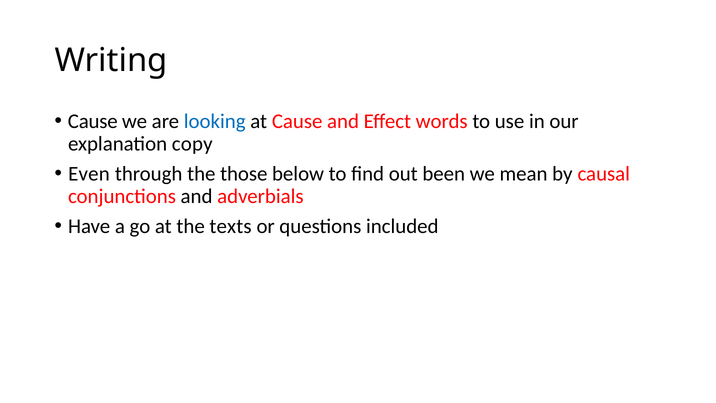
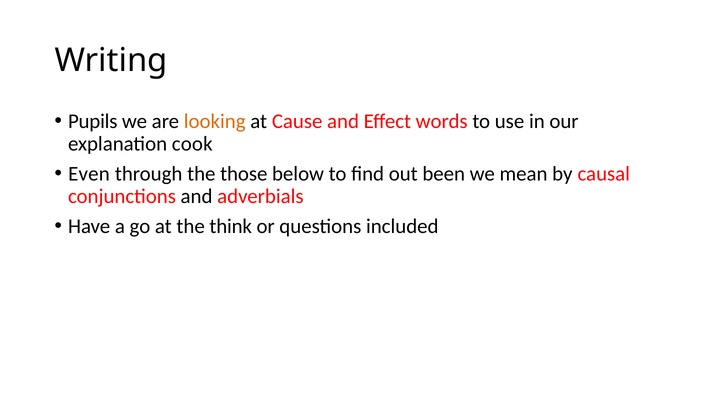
Cause at (93, 121): Cause -> Pupils
looking colour: blue -> orange
copy: copy -> cook
texts: texts -> think
